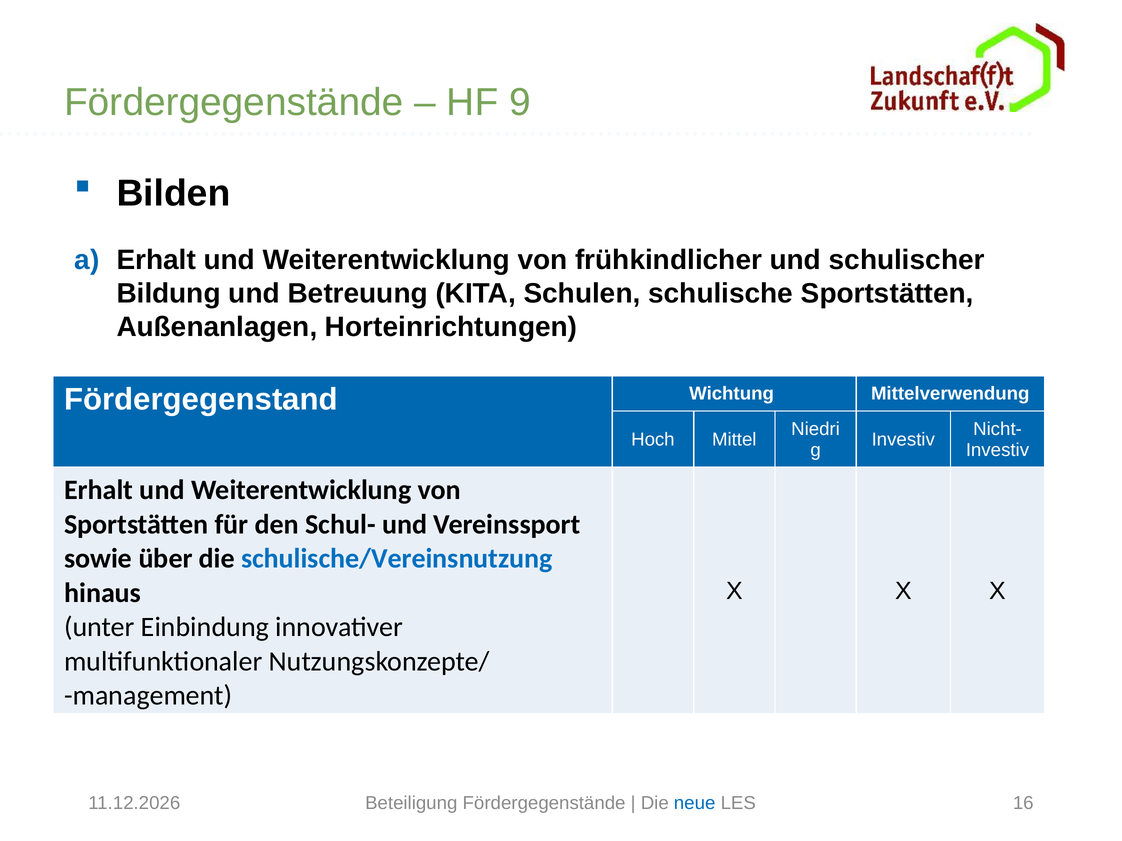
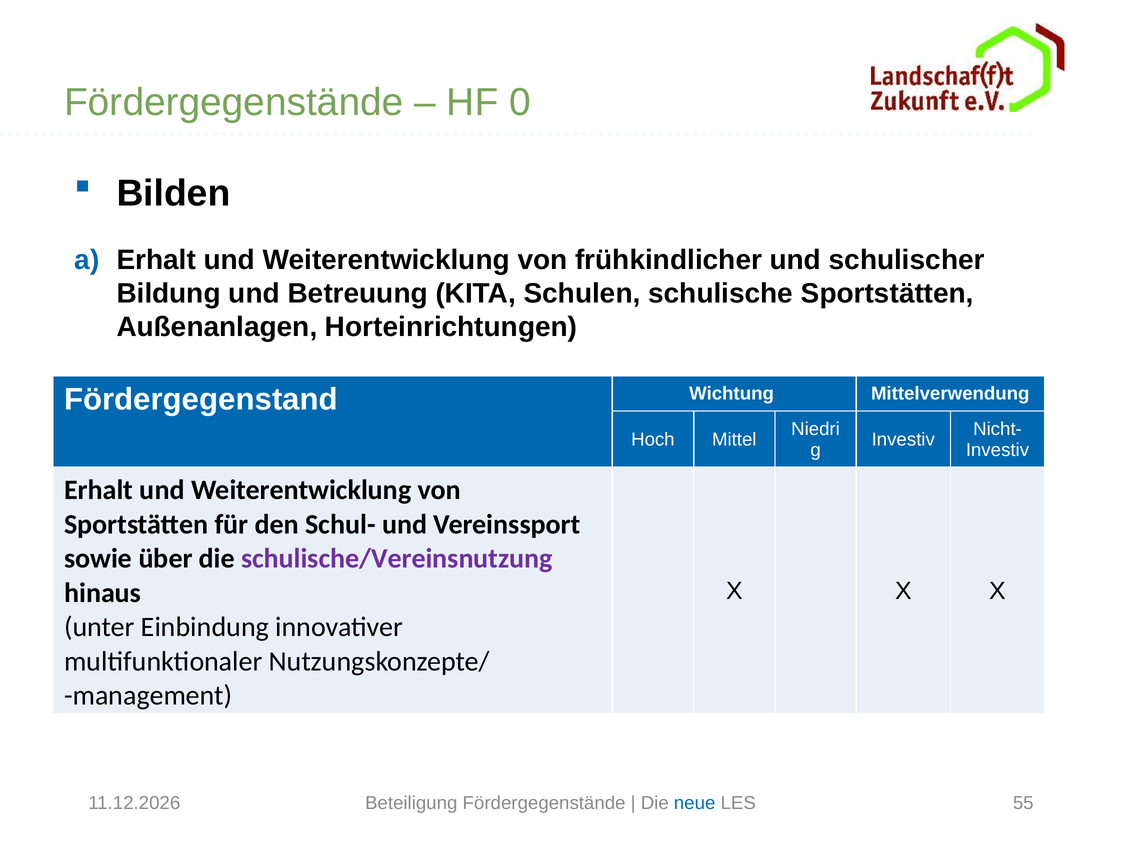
9: 9 -> 0
schulische/Vereinsnutzung colour: blue -> purple
16: 16 -> 55
